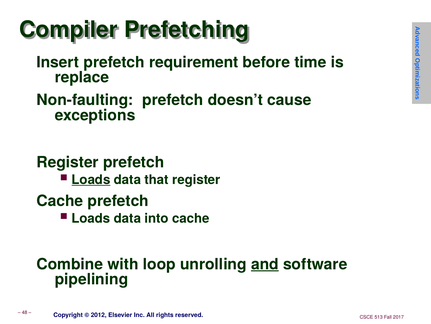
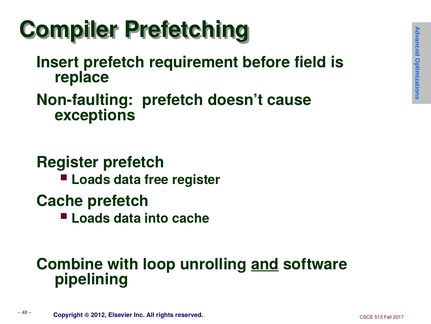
time: time -> field
Loads at (91, 179) underline: present -> none
that: that -> free
